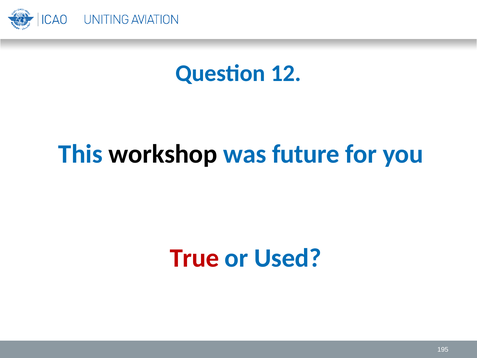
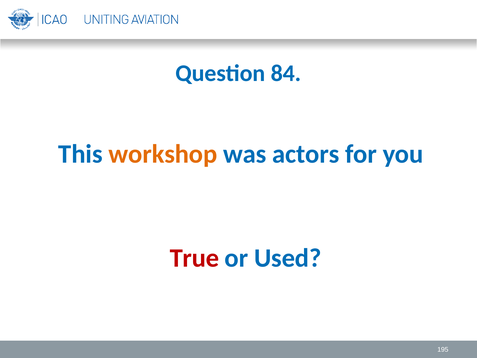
12: 12 -> 84
workshop colour: black -> orange
future: future -> actors
